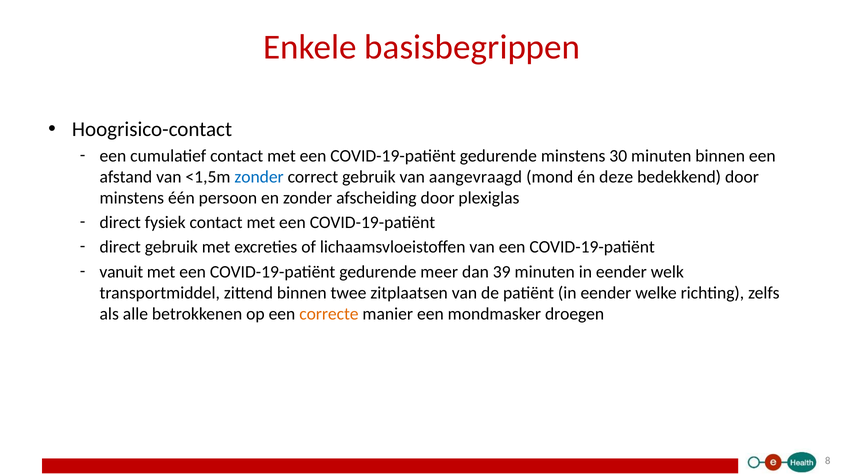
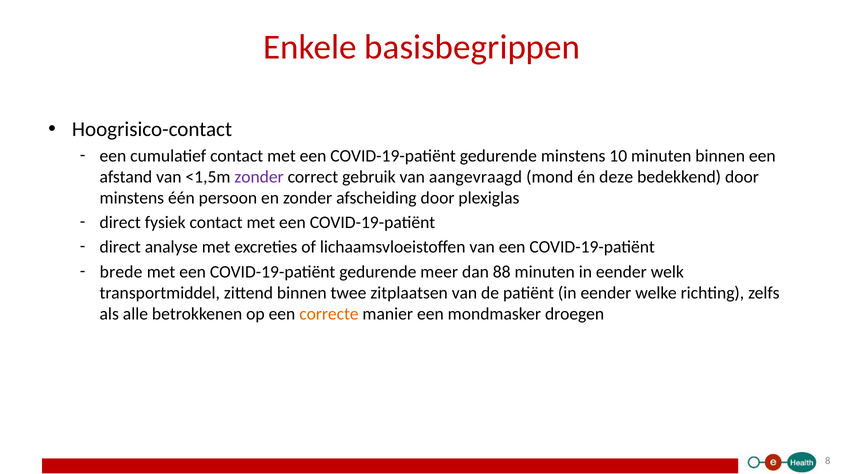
30: 30 -> 10
zonder at (259, 177) colour: blue -> purple
direct gebruik: gebruik -> analyse
vanuit: vanuit -> brede
39: 39 -> 88
